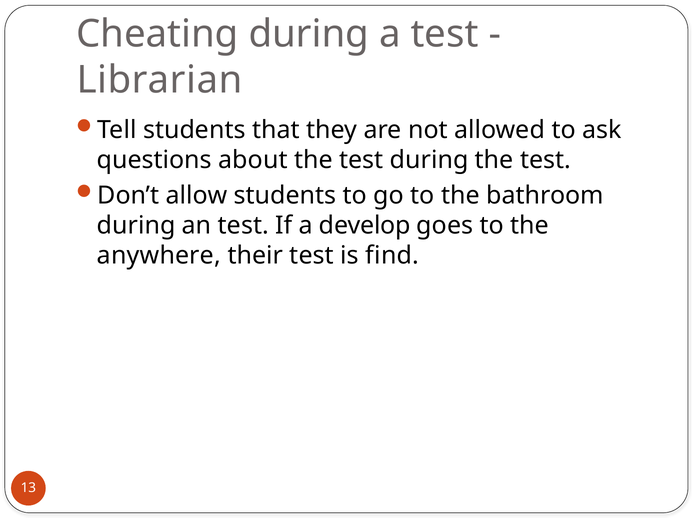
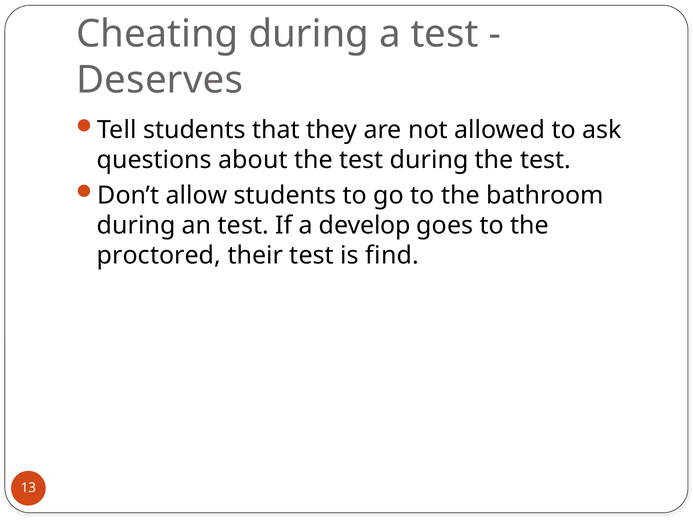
Librarian: Librarian -> Deserves
anywhere: anywhere -> proctored
